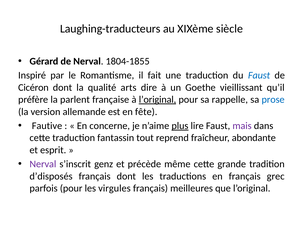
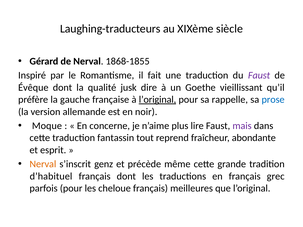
1804-1855: 1804-1855 -> 1868-1855
Faust at (259, 75) colour: blue -> purple
Cicéron: Cicéron -> Évêque
arts: arts -> jusk
parlent: parlent -> gauche
fête: fête -> noir
Fautive: Fautive -> Moque
plus underline: present -> none
Nerval at (43, 164) colour: purple -> orange
d’disposés: d’disposés -> d’habituel
virgules: virgules -> cheloue
